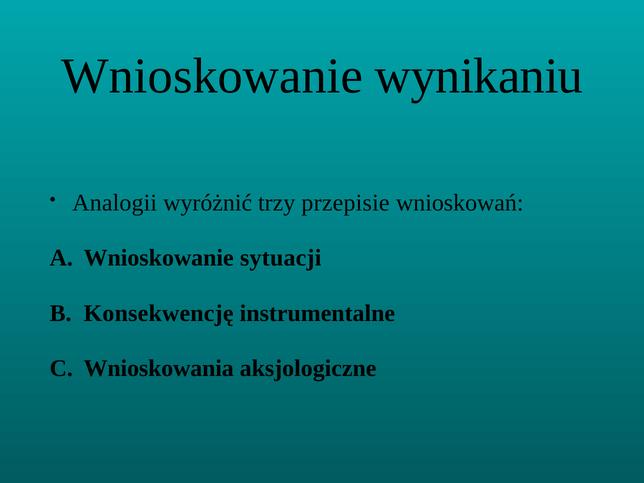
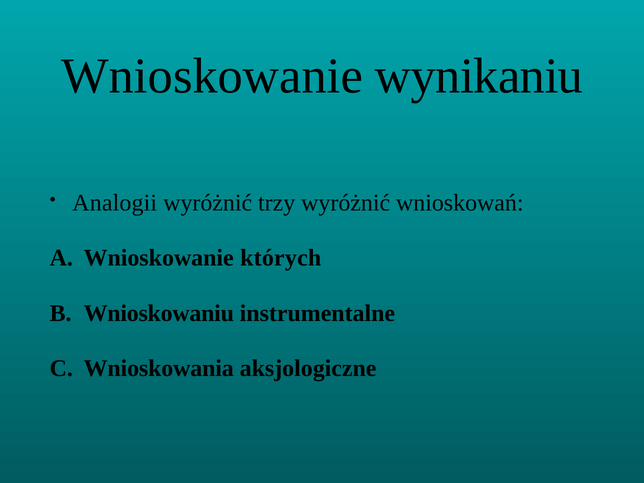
trzy przepisie: przepisie -> wyróżnić
sytuacji: sytuacji -> których
Konsekwencję: Konsekwencję -> Wnioskowaniu
